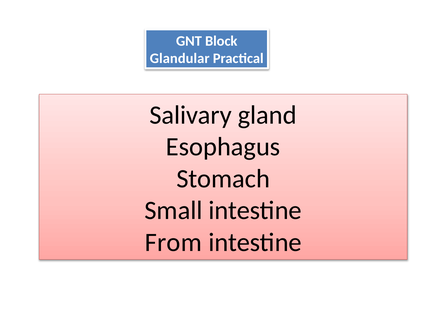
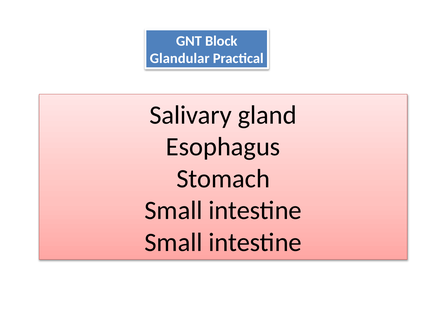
From at (173, 242): From -> Small
